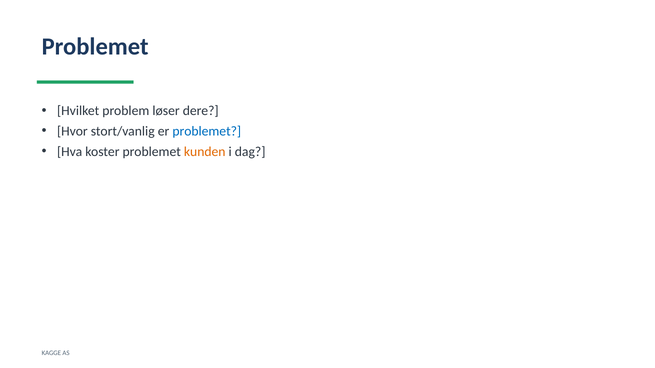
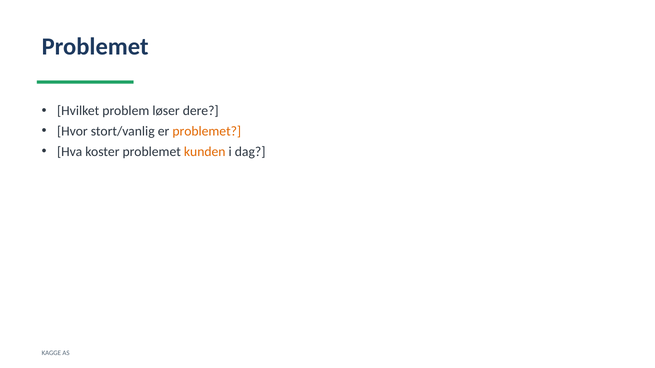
problemet at (207, 131) colour: blue -> orange
